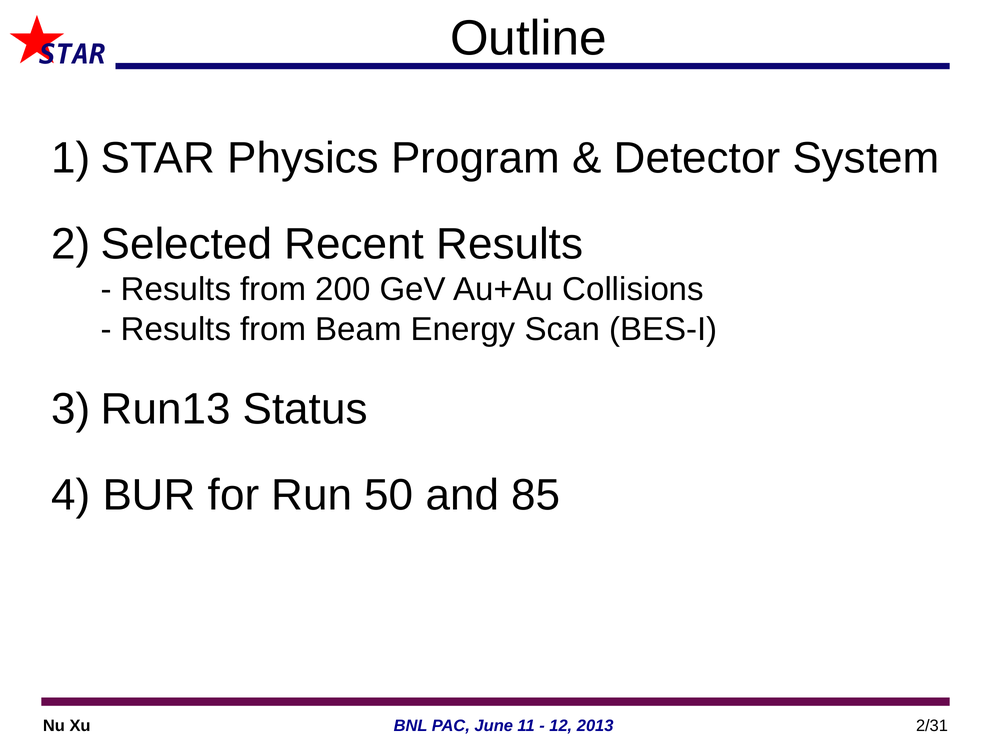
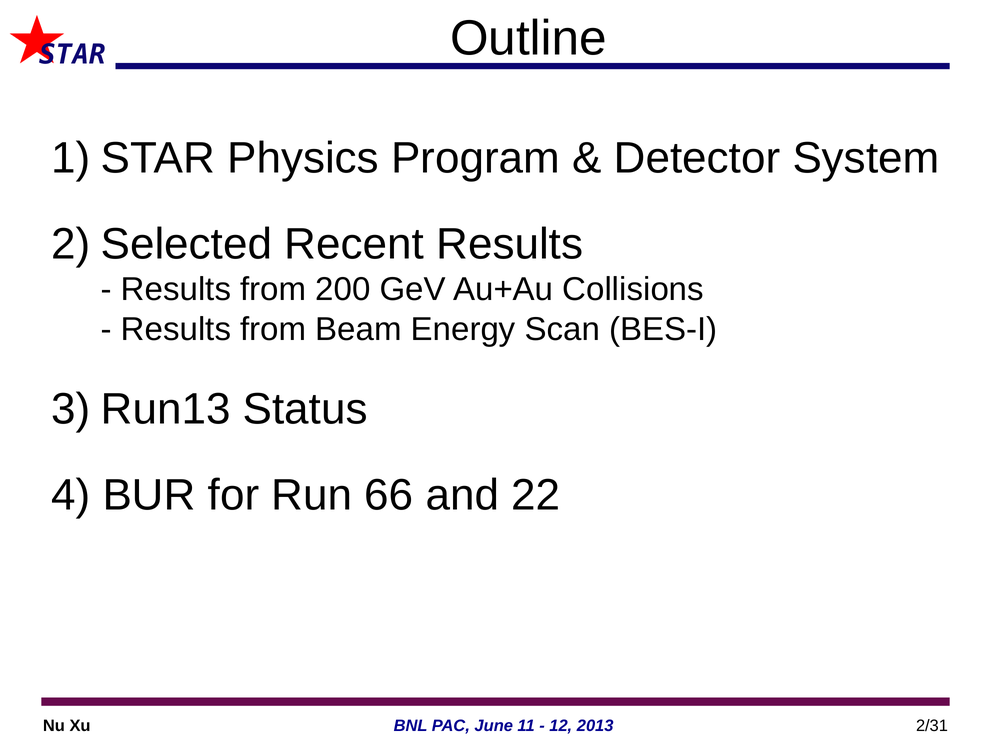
50: 50 -> 66
85: 85 -> 22
